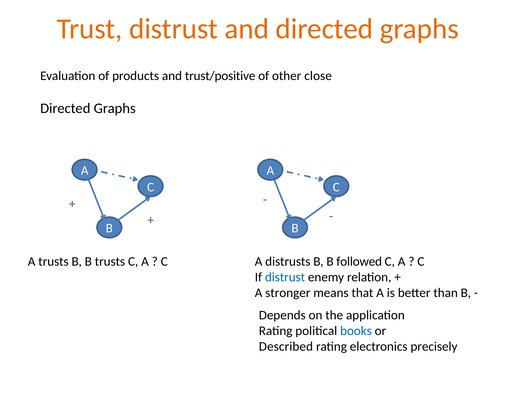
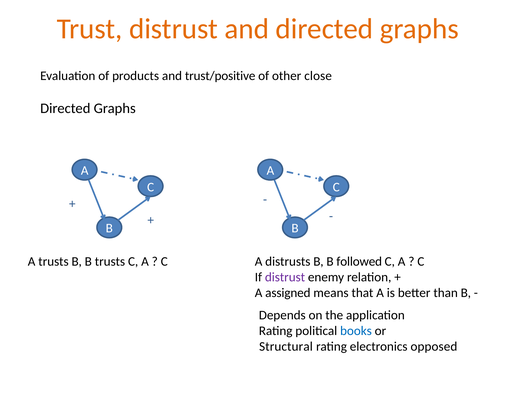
distrust at (285, 277) colour: blue -> purple
stronger: stronger -> assigned
Described: Described -> Structural
precisely: precisely -> opposed
